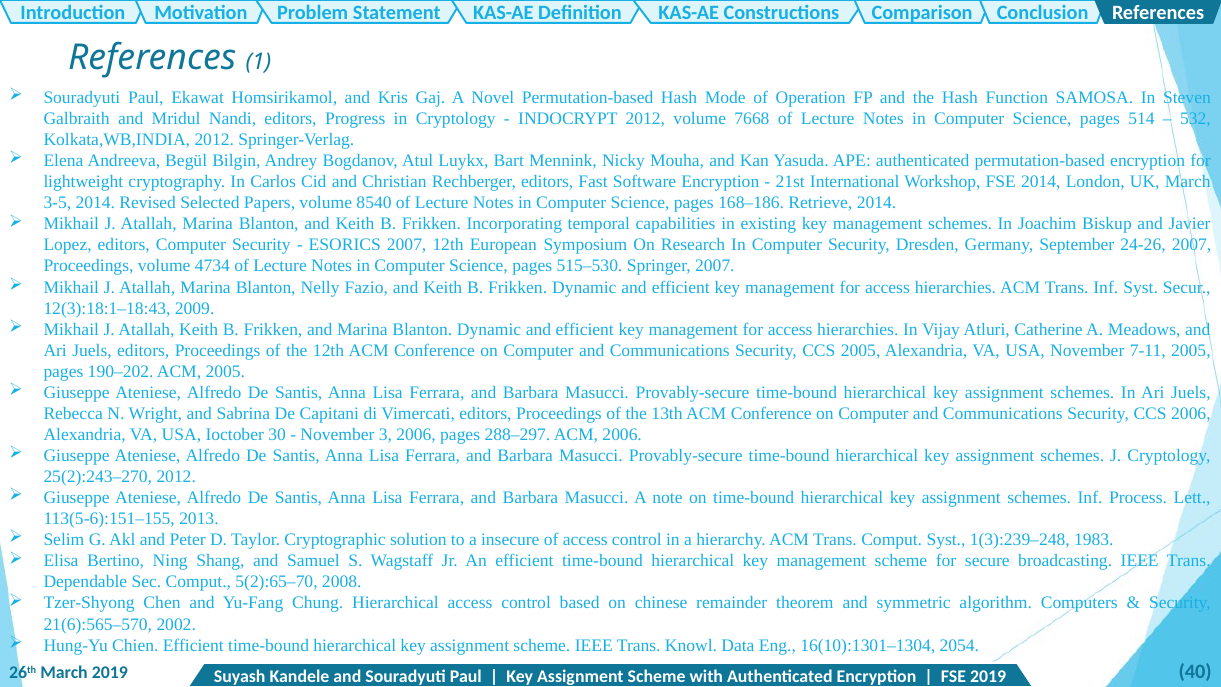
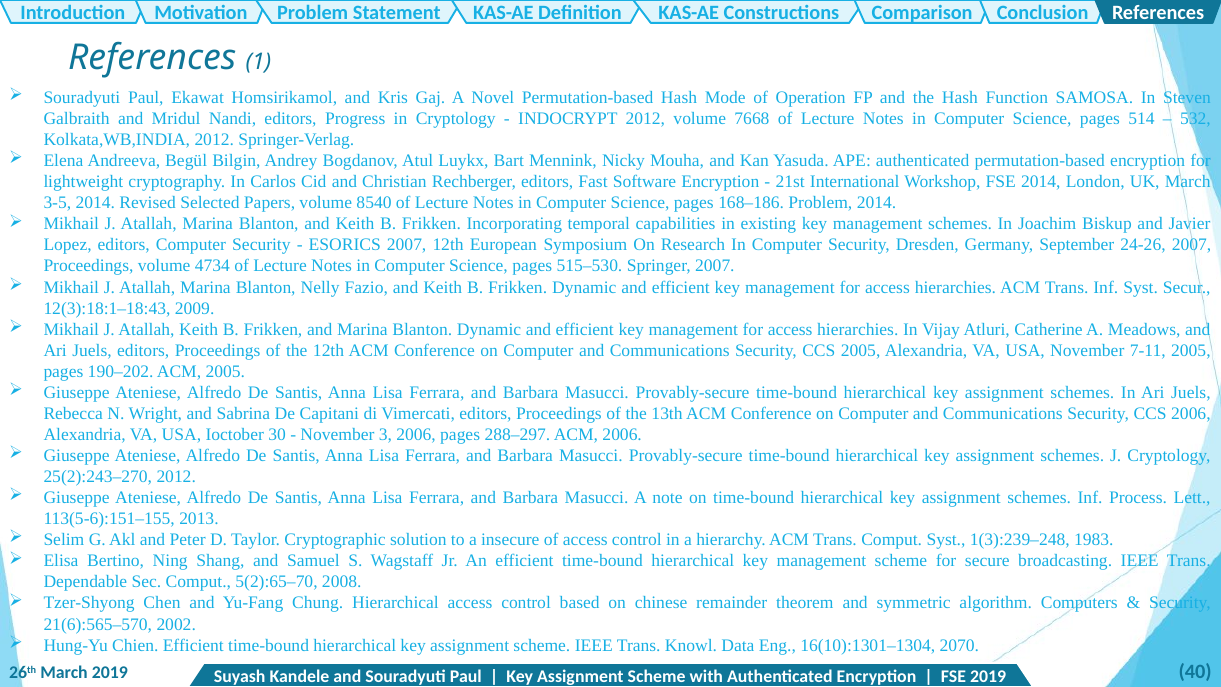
168–186 Retrieve: Retrieve -> Problem
2054: 2054 -> 2070
